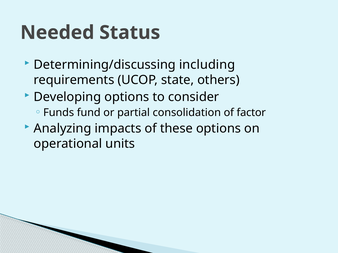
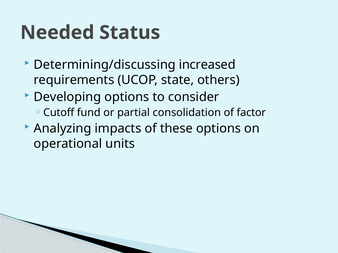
including: including -> increased
Funds: Funds -> Cutoff
